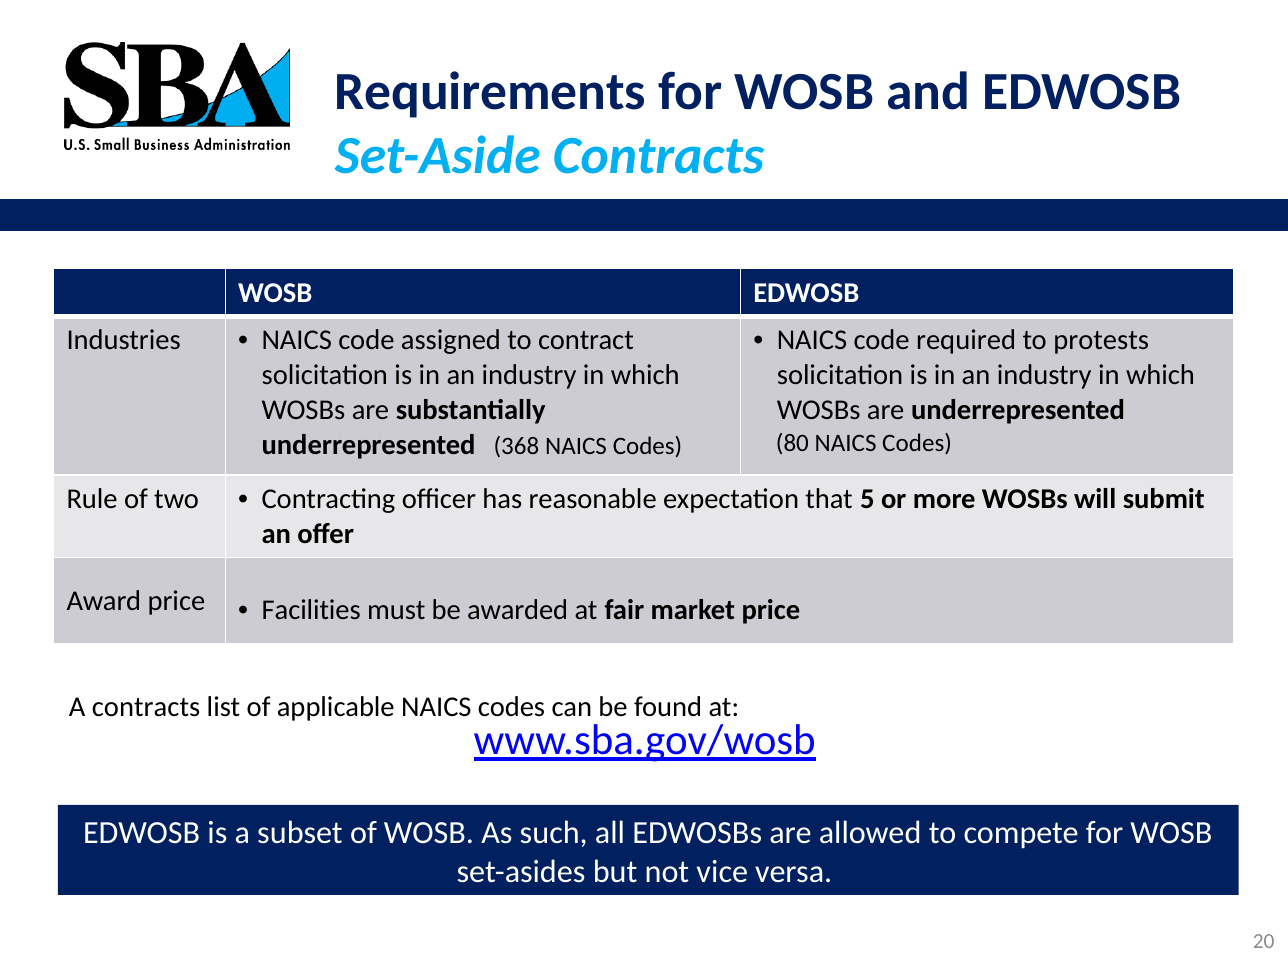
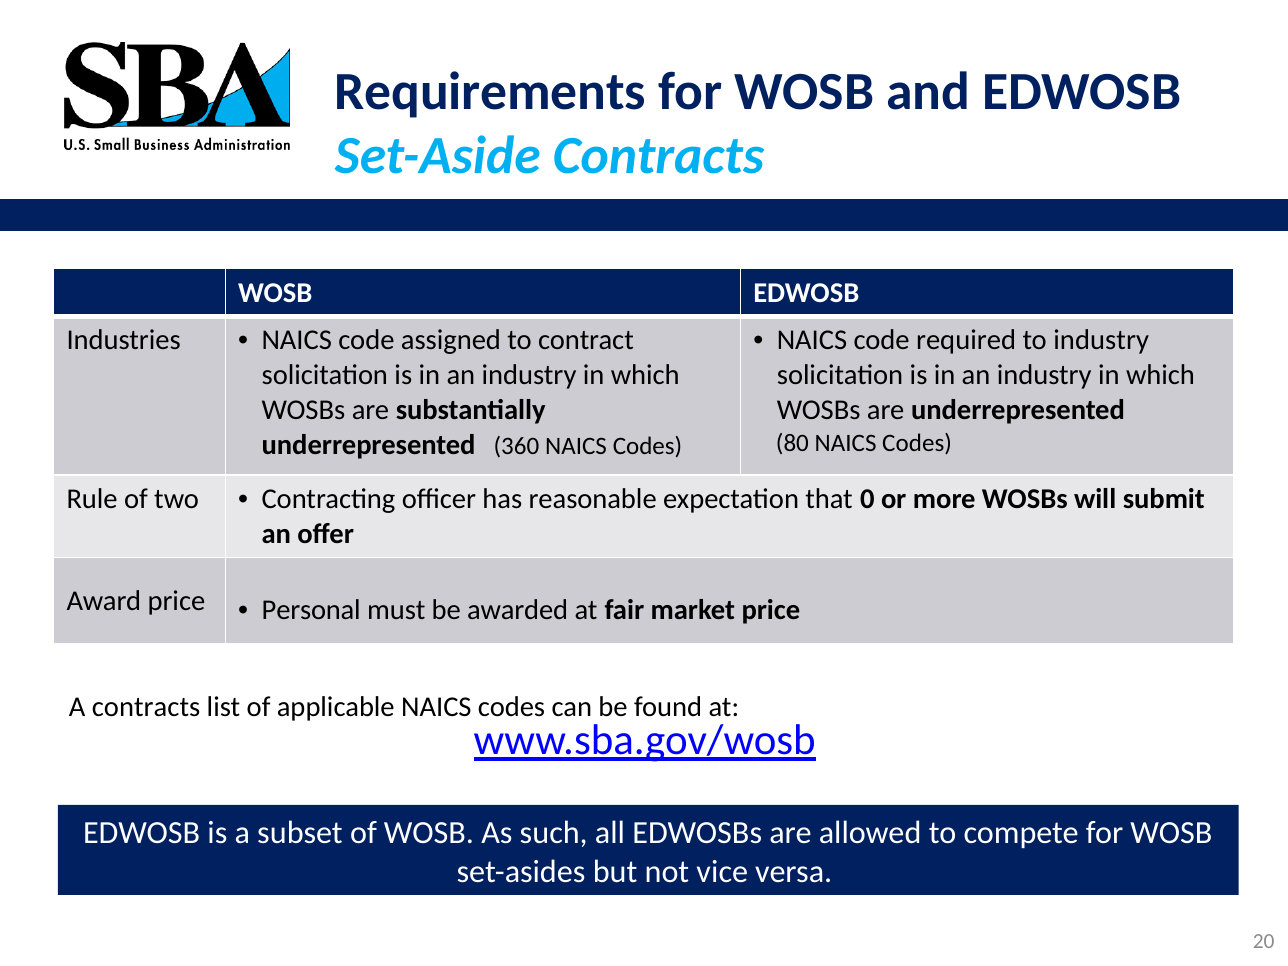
to protests: protests -> industry
368: 368 -> 360
5: 5 -> 0
Facilities: Facilities -> Personal
